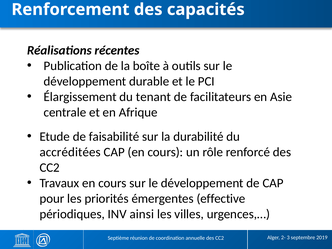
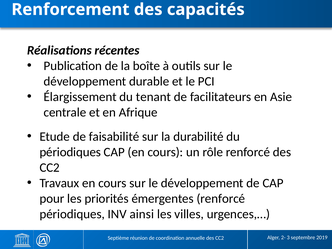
accréditées at (70, 152): accréditées -> périodiques
émergentes effective: effective -> renforcé
